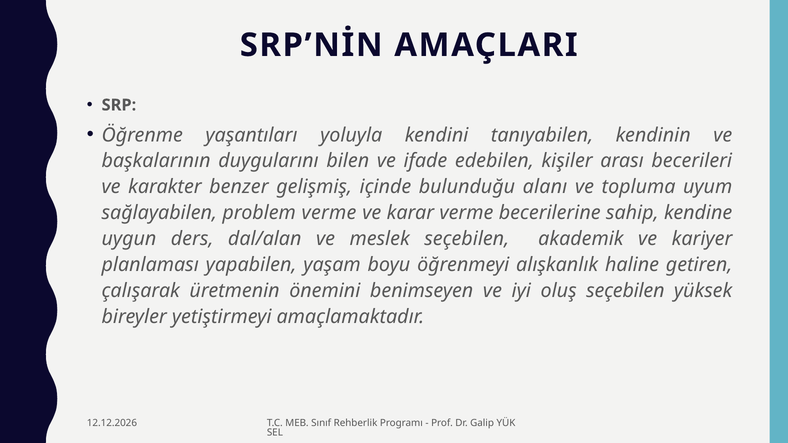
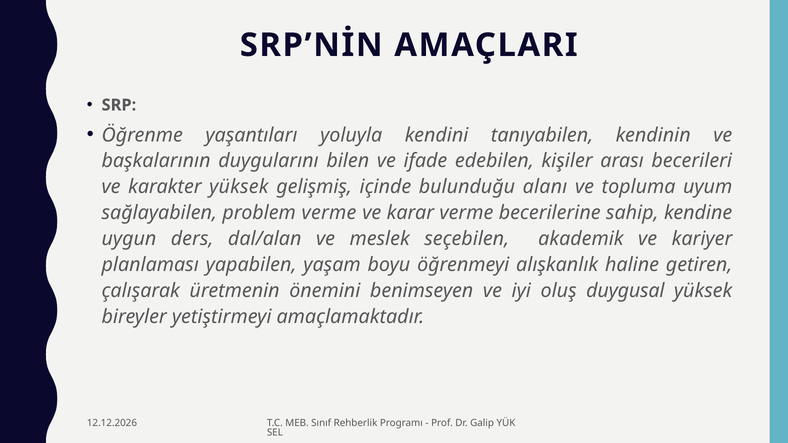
karakter benzer: benzer -> yüksek
oluş seçebilen: seçebilen -> duygusal
